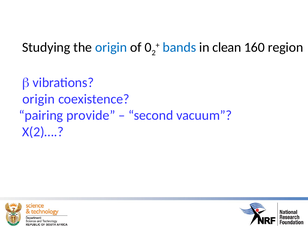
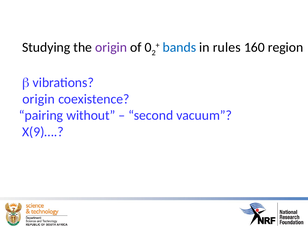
origin at (111, 47) colour: blue -> purple
clean: clean -> rules
provide: provide -> without
X(2)…: X(2)… -> X(9)…
